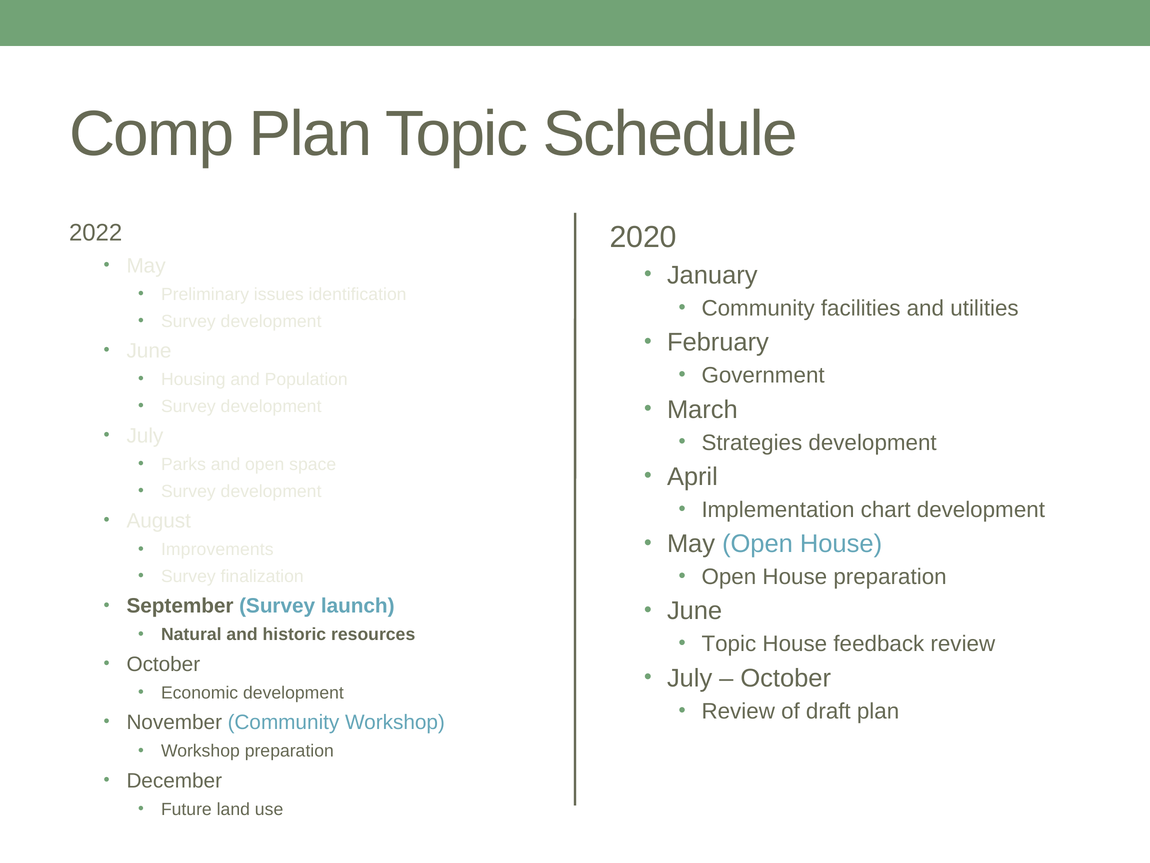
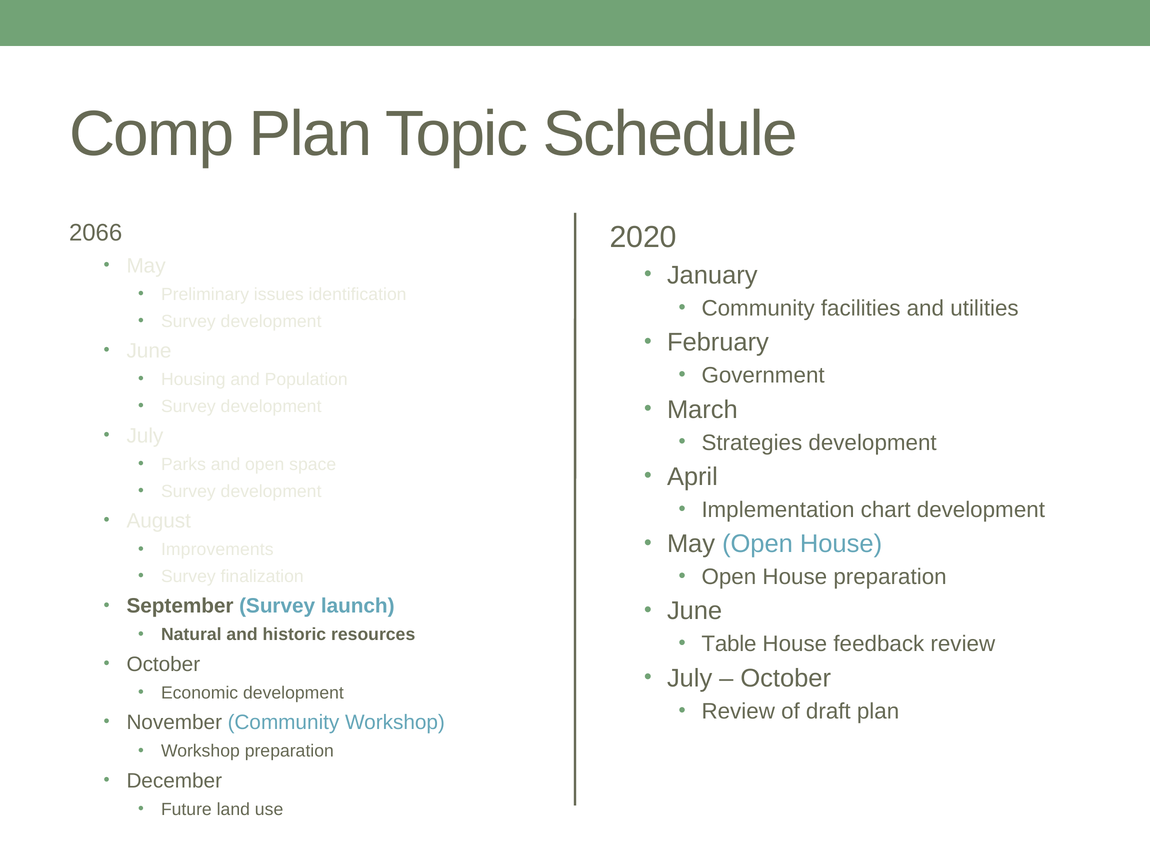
2022: 2022 -> 2066
Topic at (729, 644): Topic -> Table
